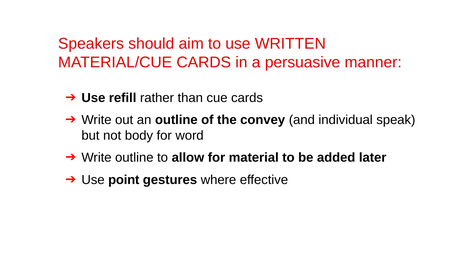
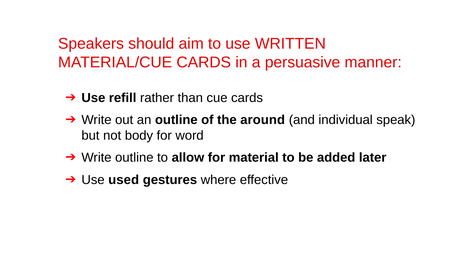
convey: convey -> around
point: point -> used
